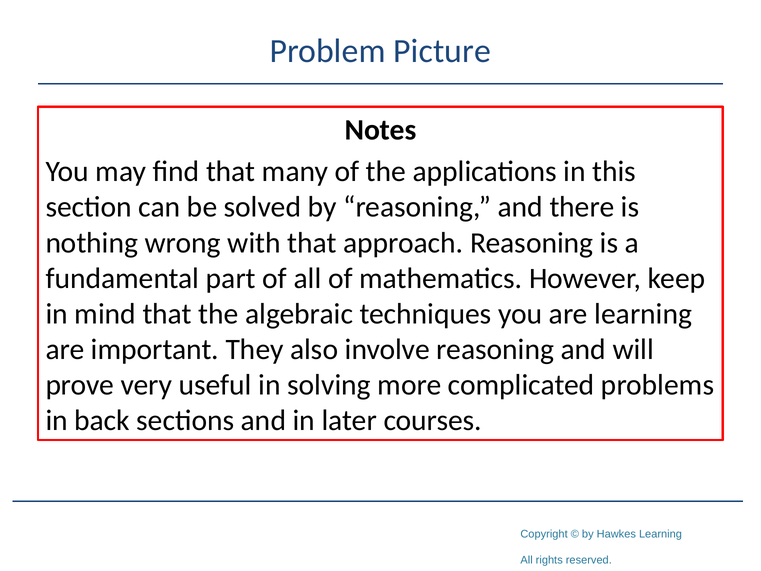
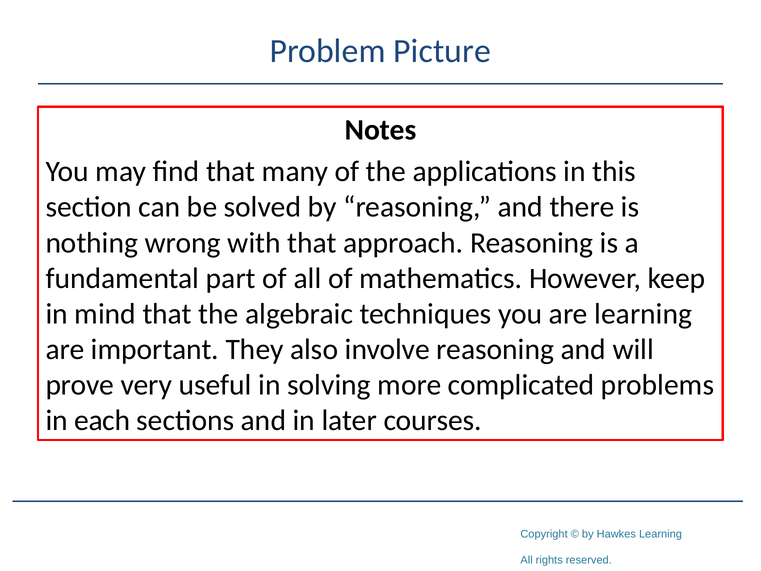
back: back -> each
